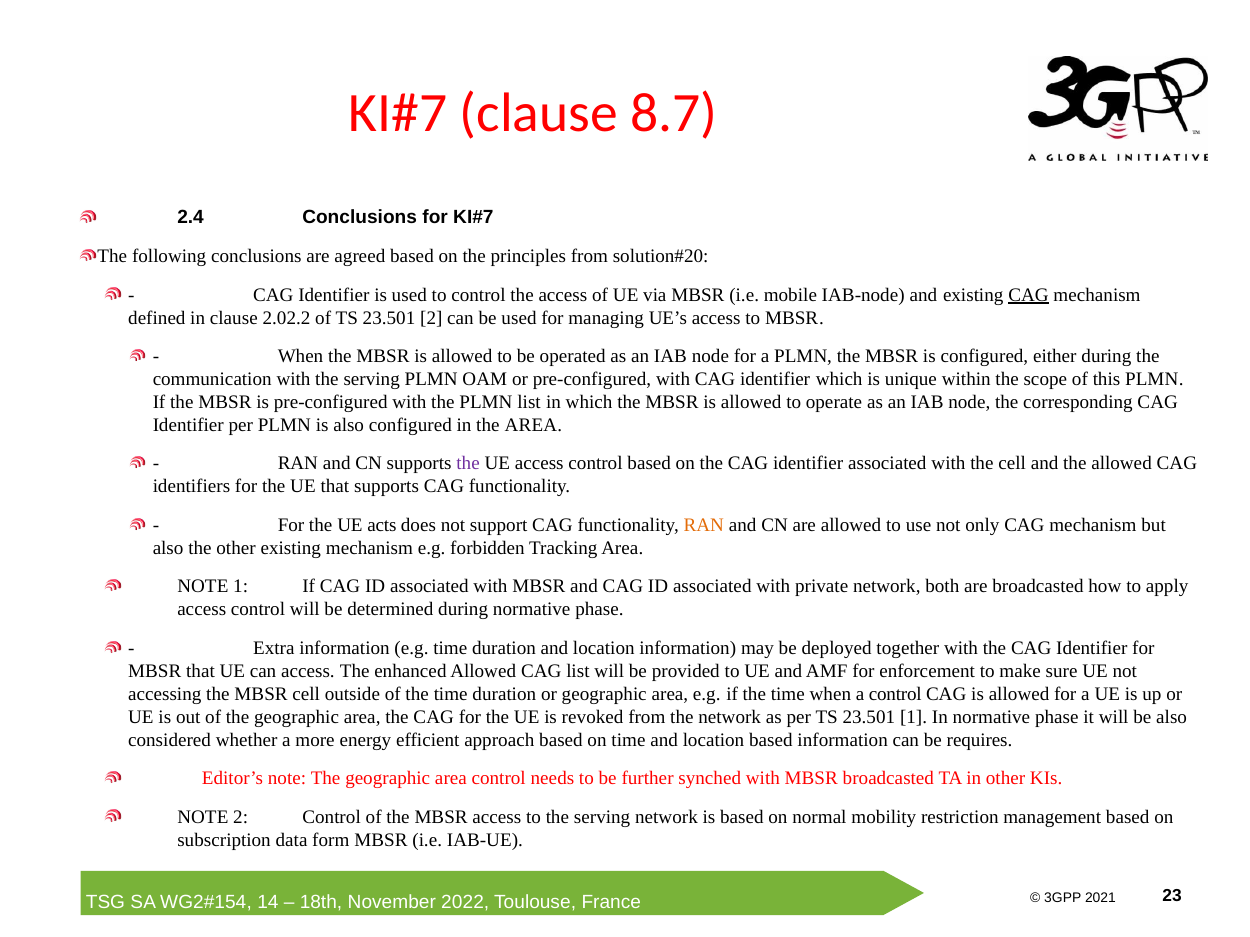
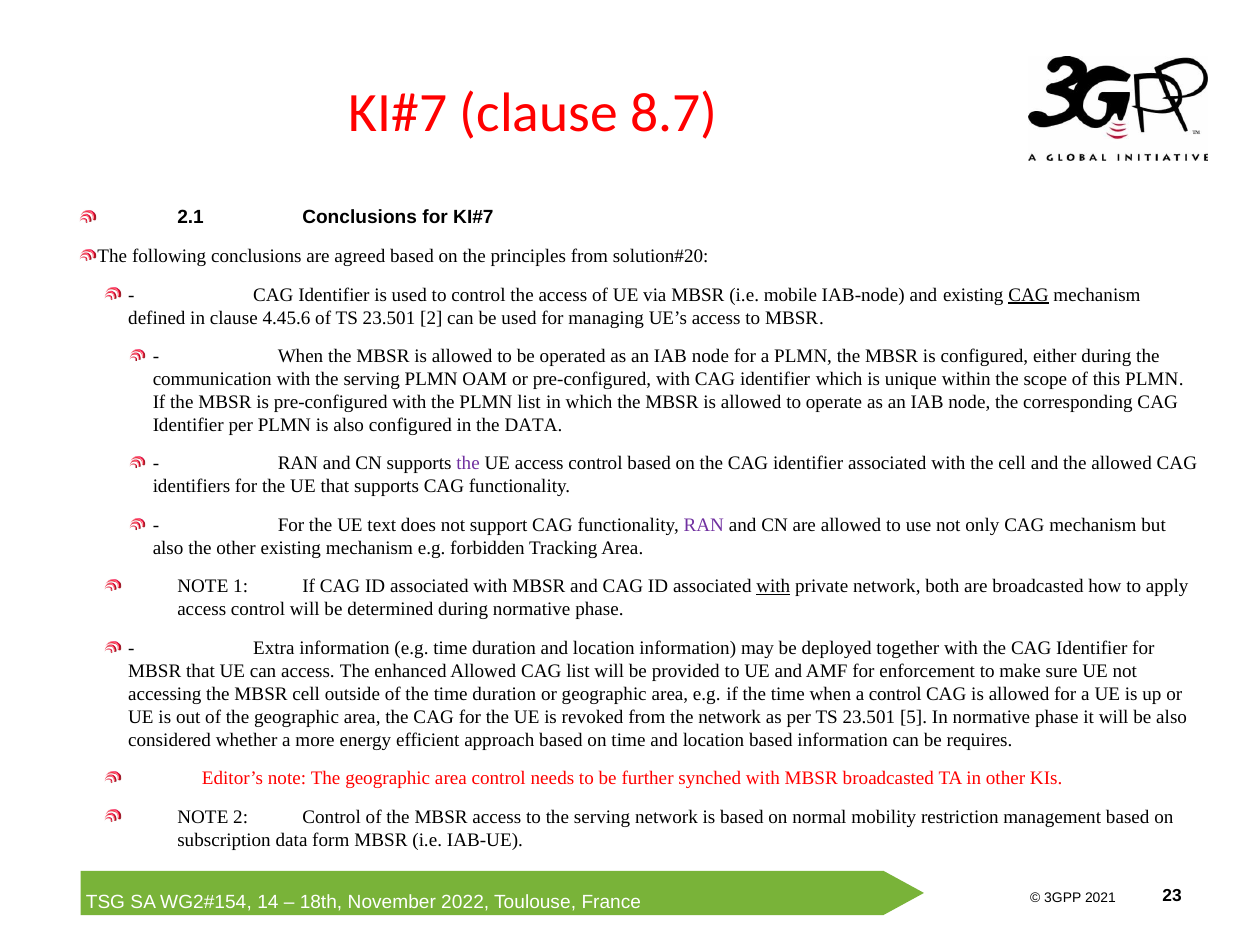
2.4: 2.4 -> 2.1
2.02.2: 2.02.2 -> 4.45.6
the AREA: AREA -> DATA
acts: acts -> text
RAN at (704, 525) colour: orange -> purple
with at (773, 587) underline: none -> present
23.501 1: 1 -> 5
